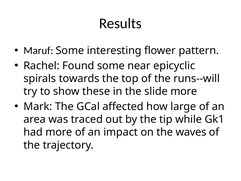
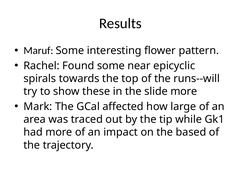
waves: waves -> based
